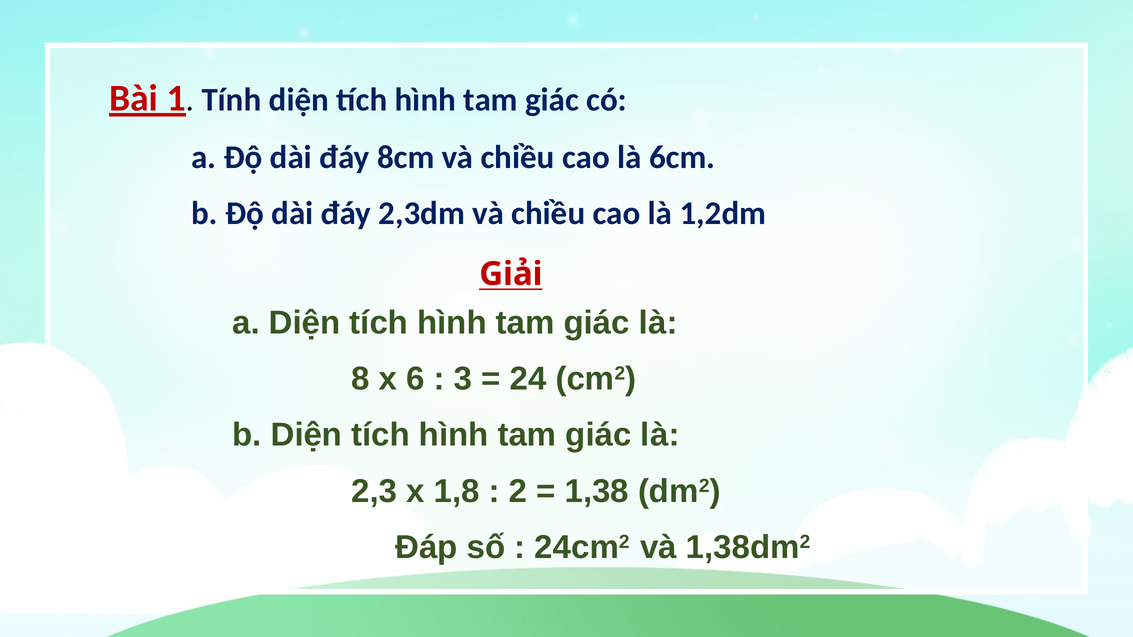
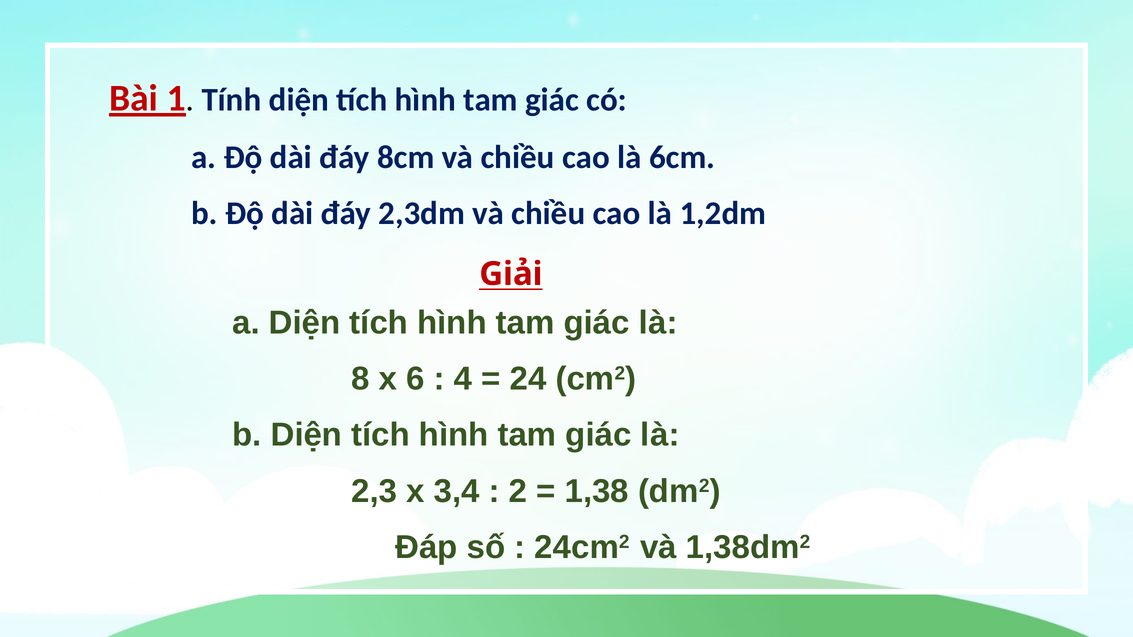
3: 3 -> 4
1,8: 1,8 -> 3,4
